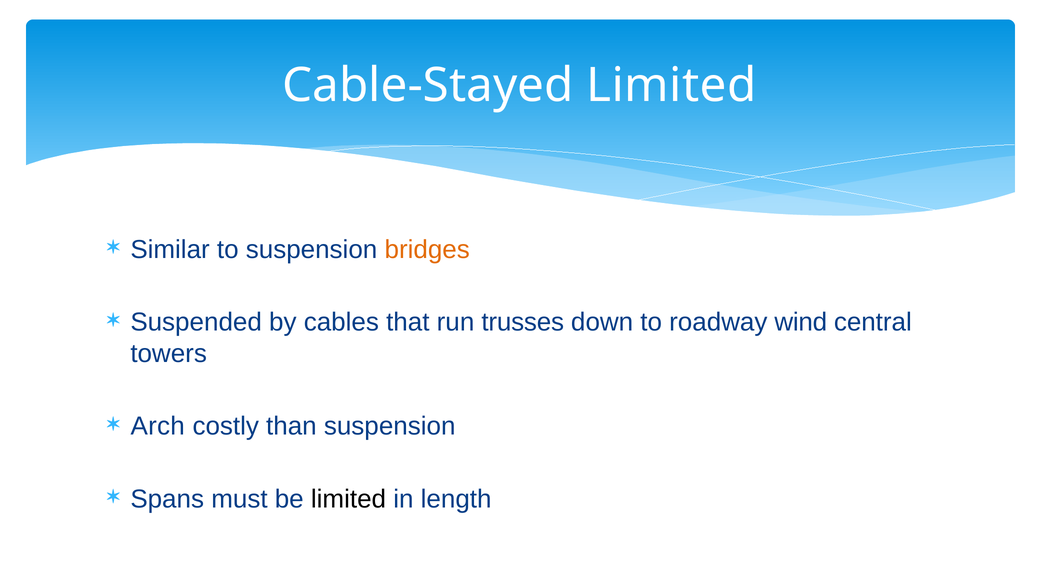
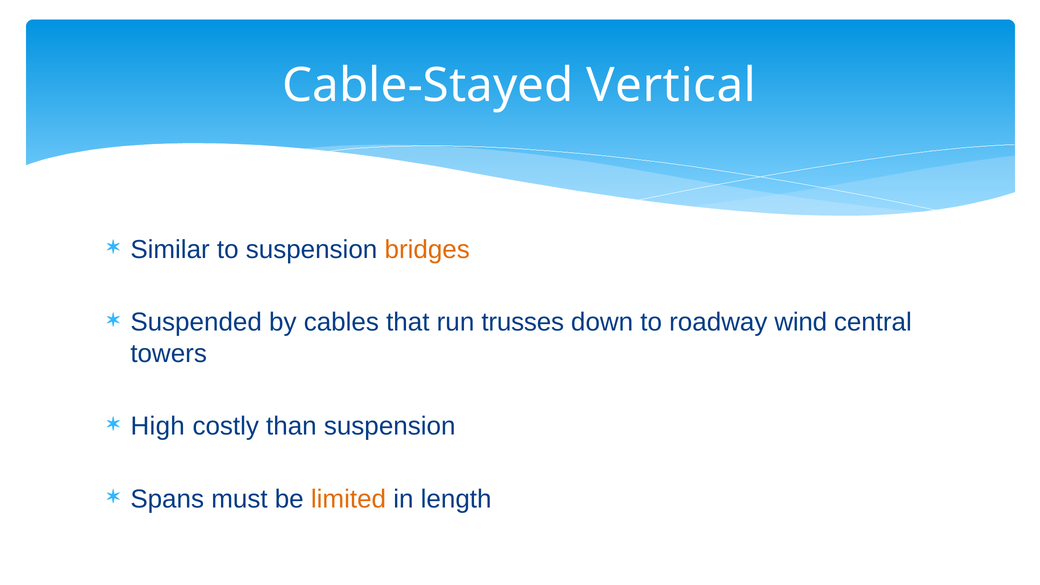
Cable-Stayed Limited: Limited -> Vertical
Arch: Arch -> High
limited at (348, 499) colour: black -> orange
